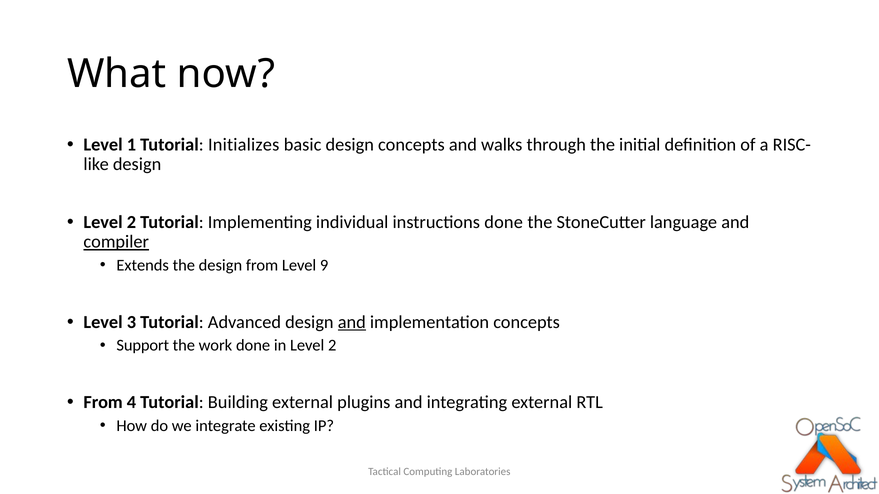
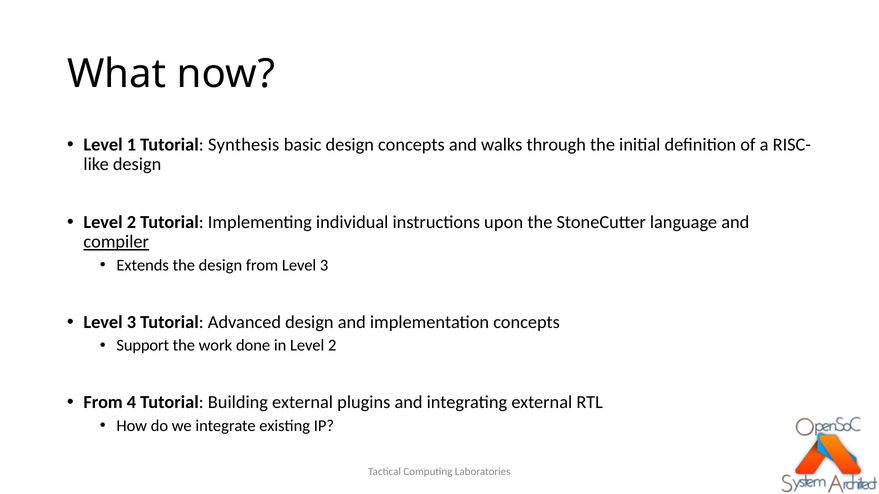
Initializes: Initializes -> Synthesis
instructions done: done -> upon
from Level 9: 9 -> 3
and at (352, 322) underline: present -> none
